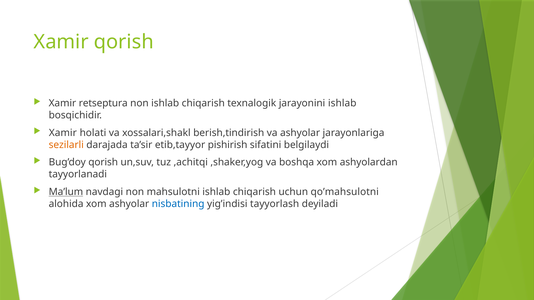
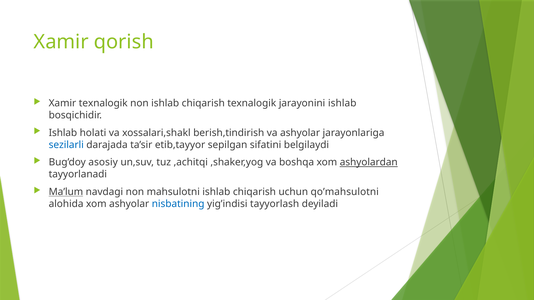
Xamir retseptura: retseptura -> texnalogik
Xamir at (63, 133): Xamir -> Ishlab
sezilarli colour: orange -> blue
pishirish: pishirish -> sepilgan
Bug’doy qorish: qorish -> asosiy
ashyolardan underline: none -> present
